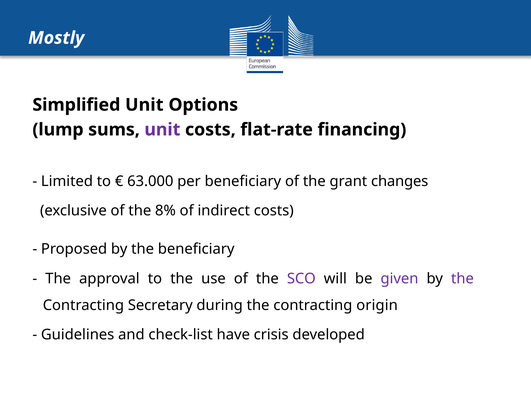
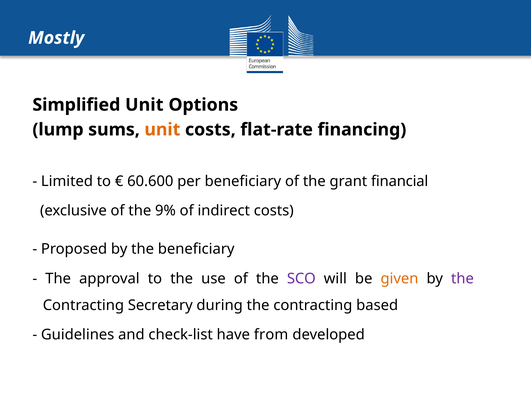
unit at (162, 130) colour: purple -> orange
63.000: 63.000 -> 60.600
changes: changes -> financial
8%: 8% -> 9%
given colour: purple -> orange
origin: origin -> based
crisis: crisis -> from
